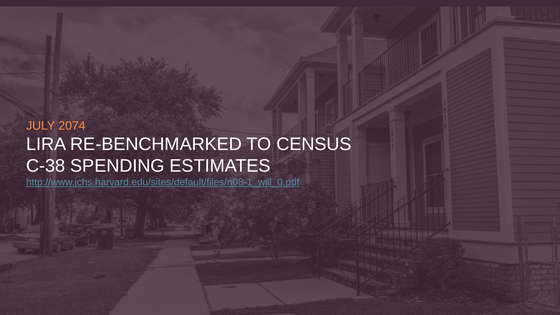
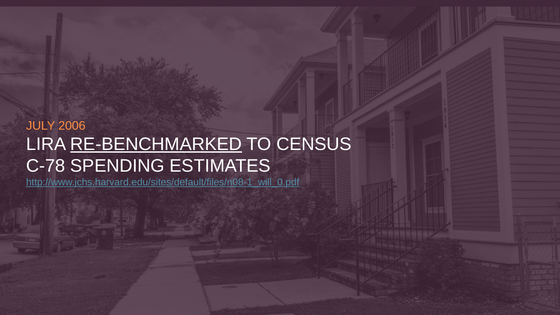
2074: 2074 -> 2006
RE-BENCHMARKED underline: none -> present
C-38: C-38 -> C-78
